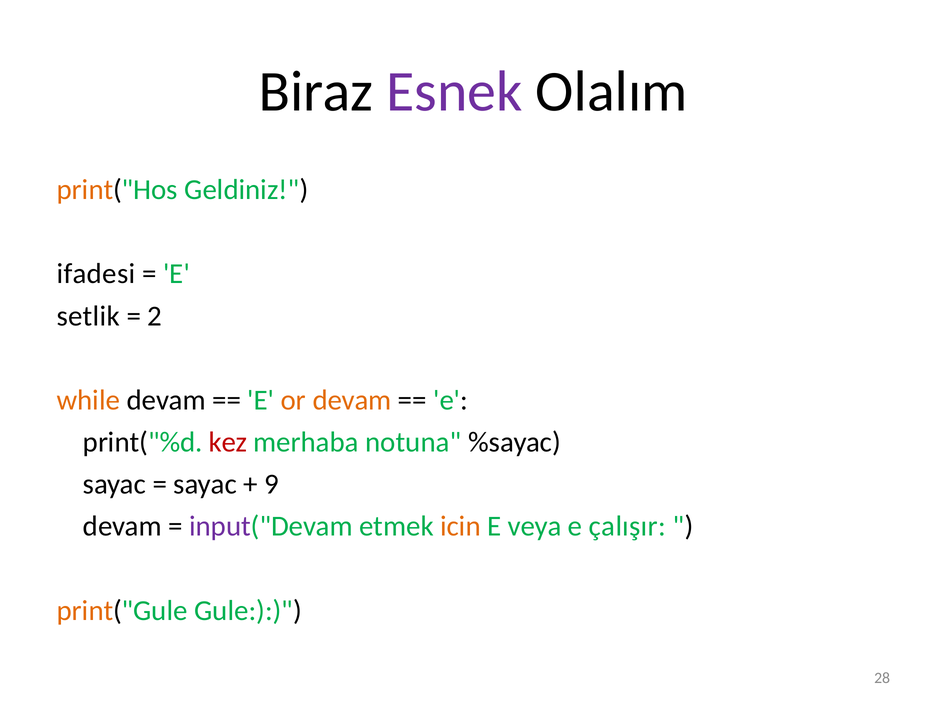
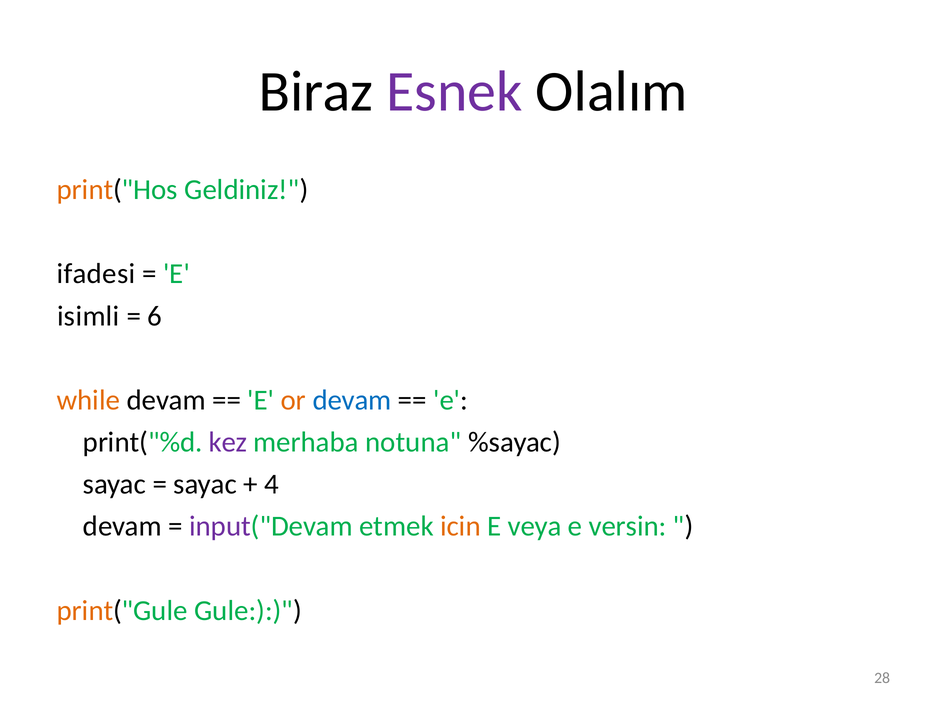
setlik: setlik -> isimli
2: 2 -> 6
devam at (352, 400) colour: orange -> blue
kez colour: red -> purple
9: 9 -> 4
çalışır: çalışır -> versin
